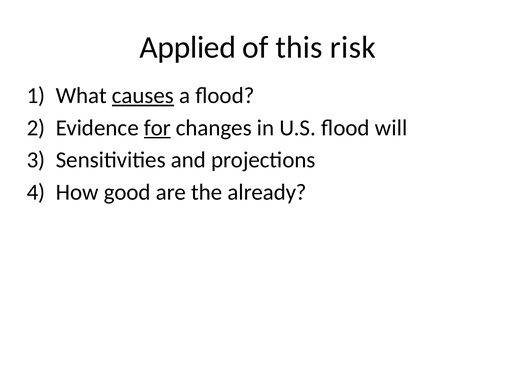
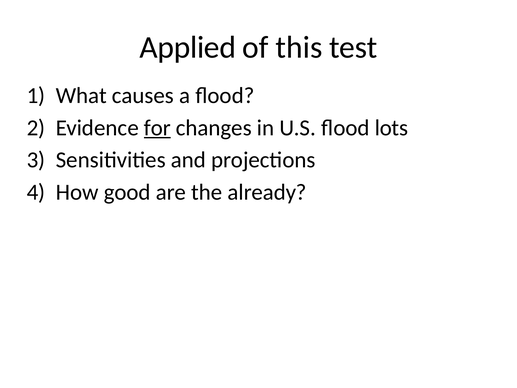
risk: risk -> test
causes underline: present -> none
will: will -> lots
